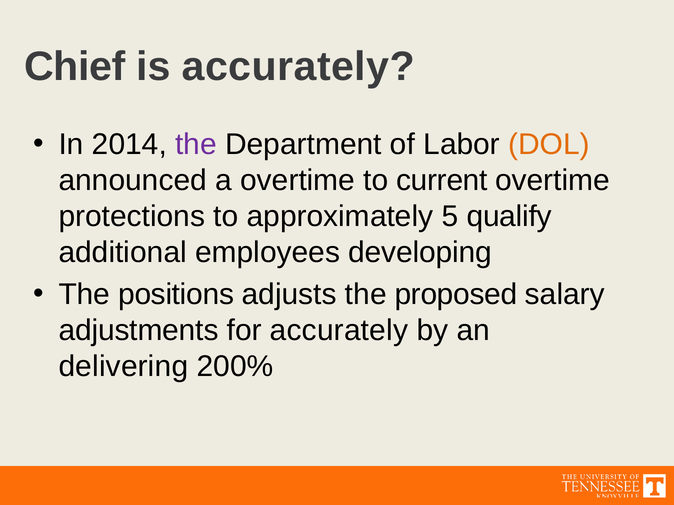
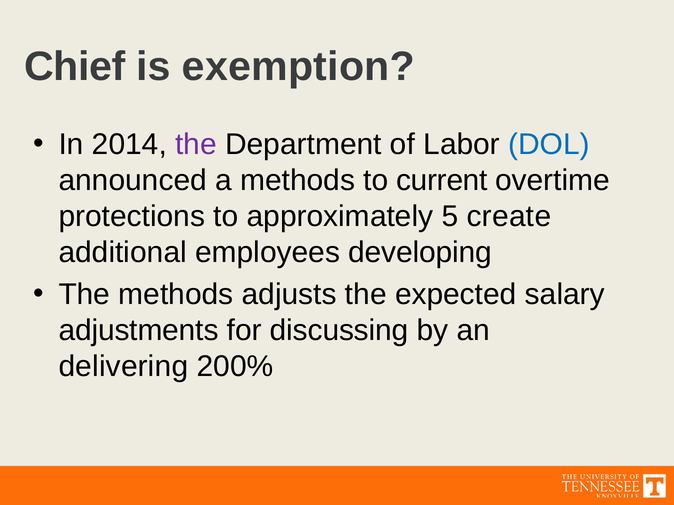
is accurately: accurately -> exemption
DOL colour: orange -> blue
a overtime: overtime -> methods
qualify: qualify -> create
The positions: positions -> methods
proposed: proposed -> expected
for accurately: accurately -> discussing
